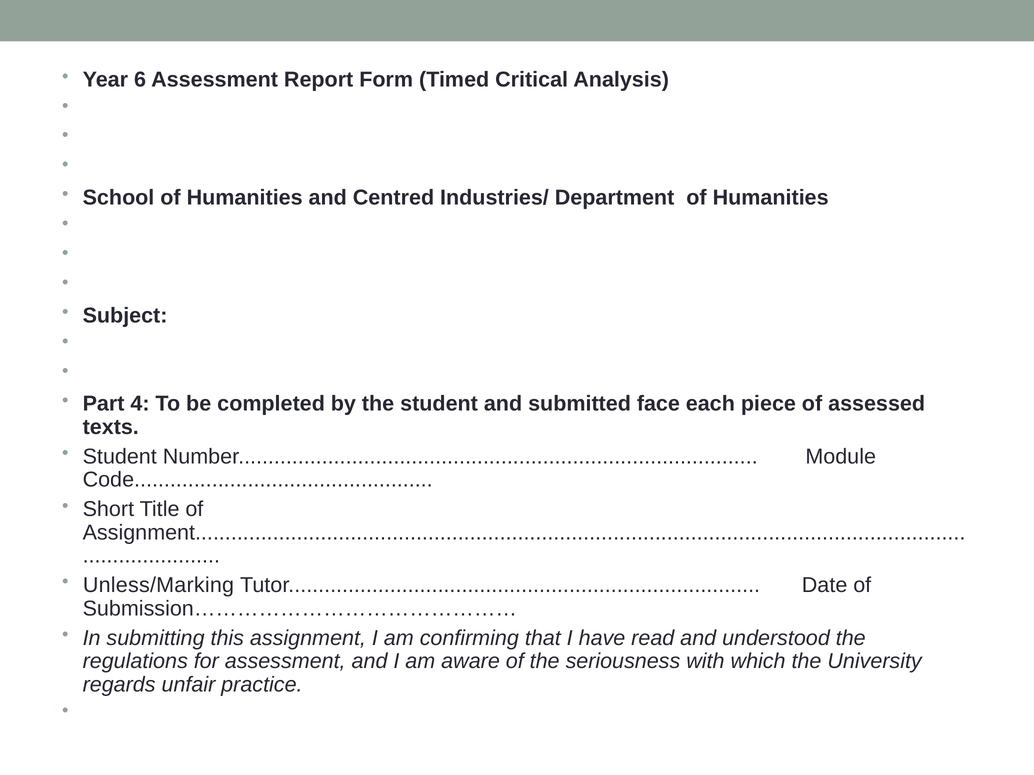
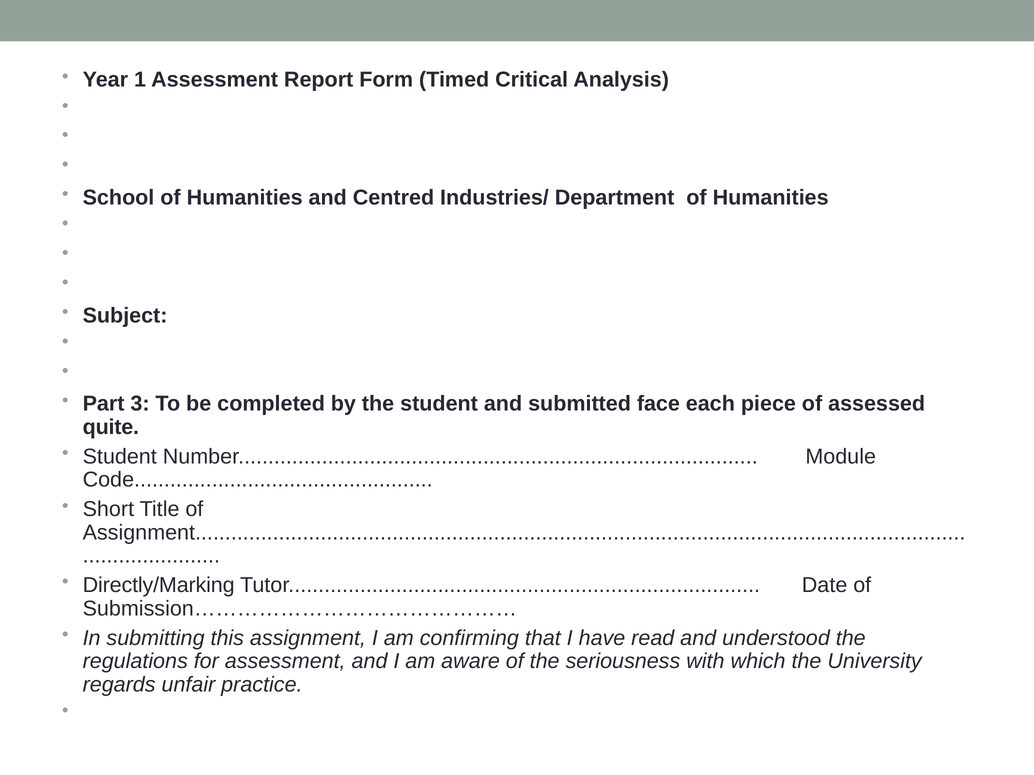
6: 6 -> 1
4: 4 -> 3
texts: texts -> quite
Unless/Marking: Unless/Marking -> Directly/Marking
